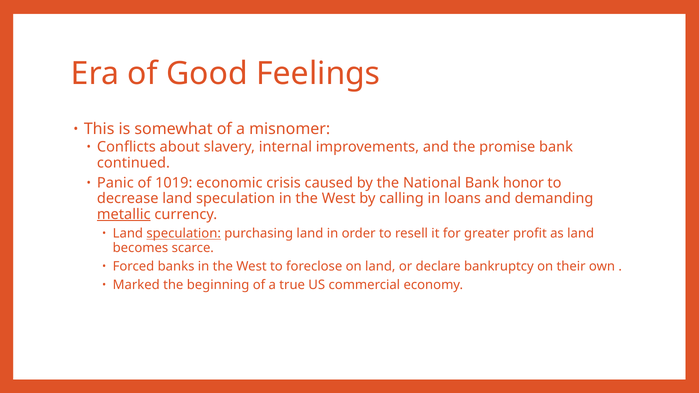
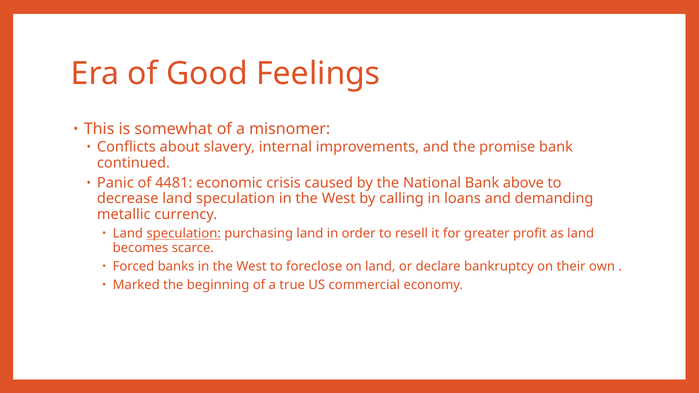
1019: 1019 -> 4481
honor: honor -> above
metallic underline: present -> none
